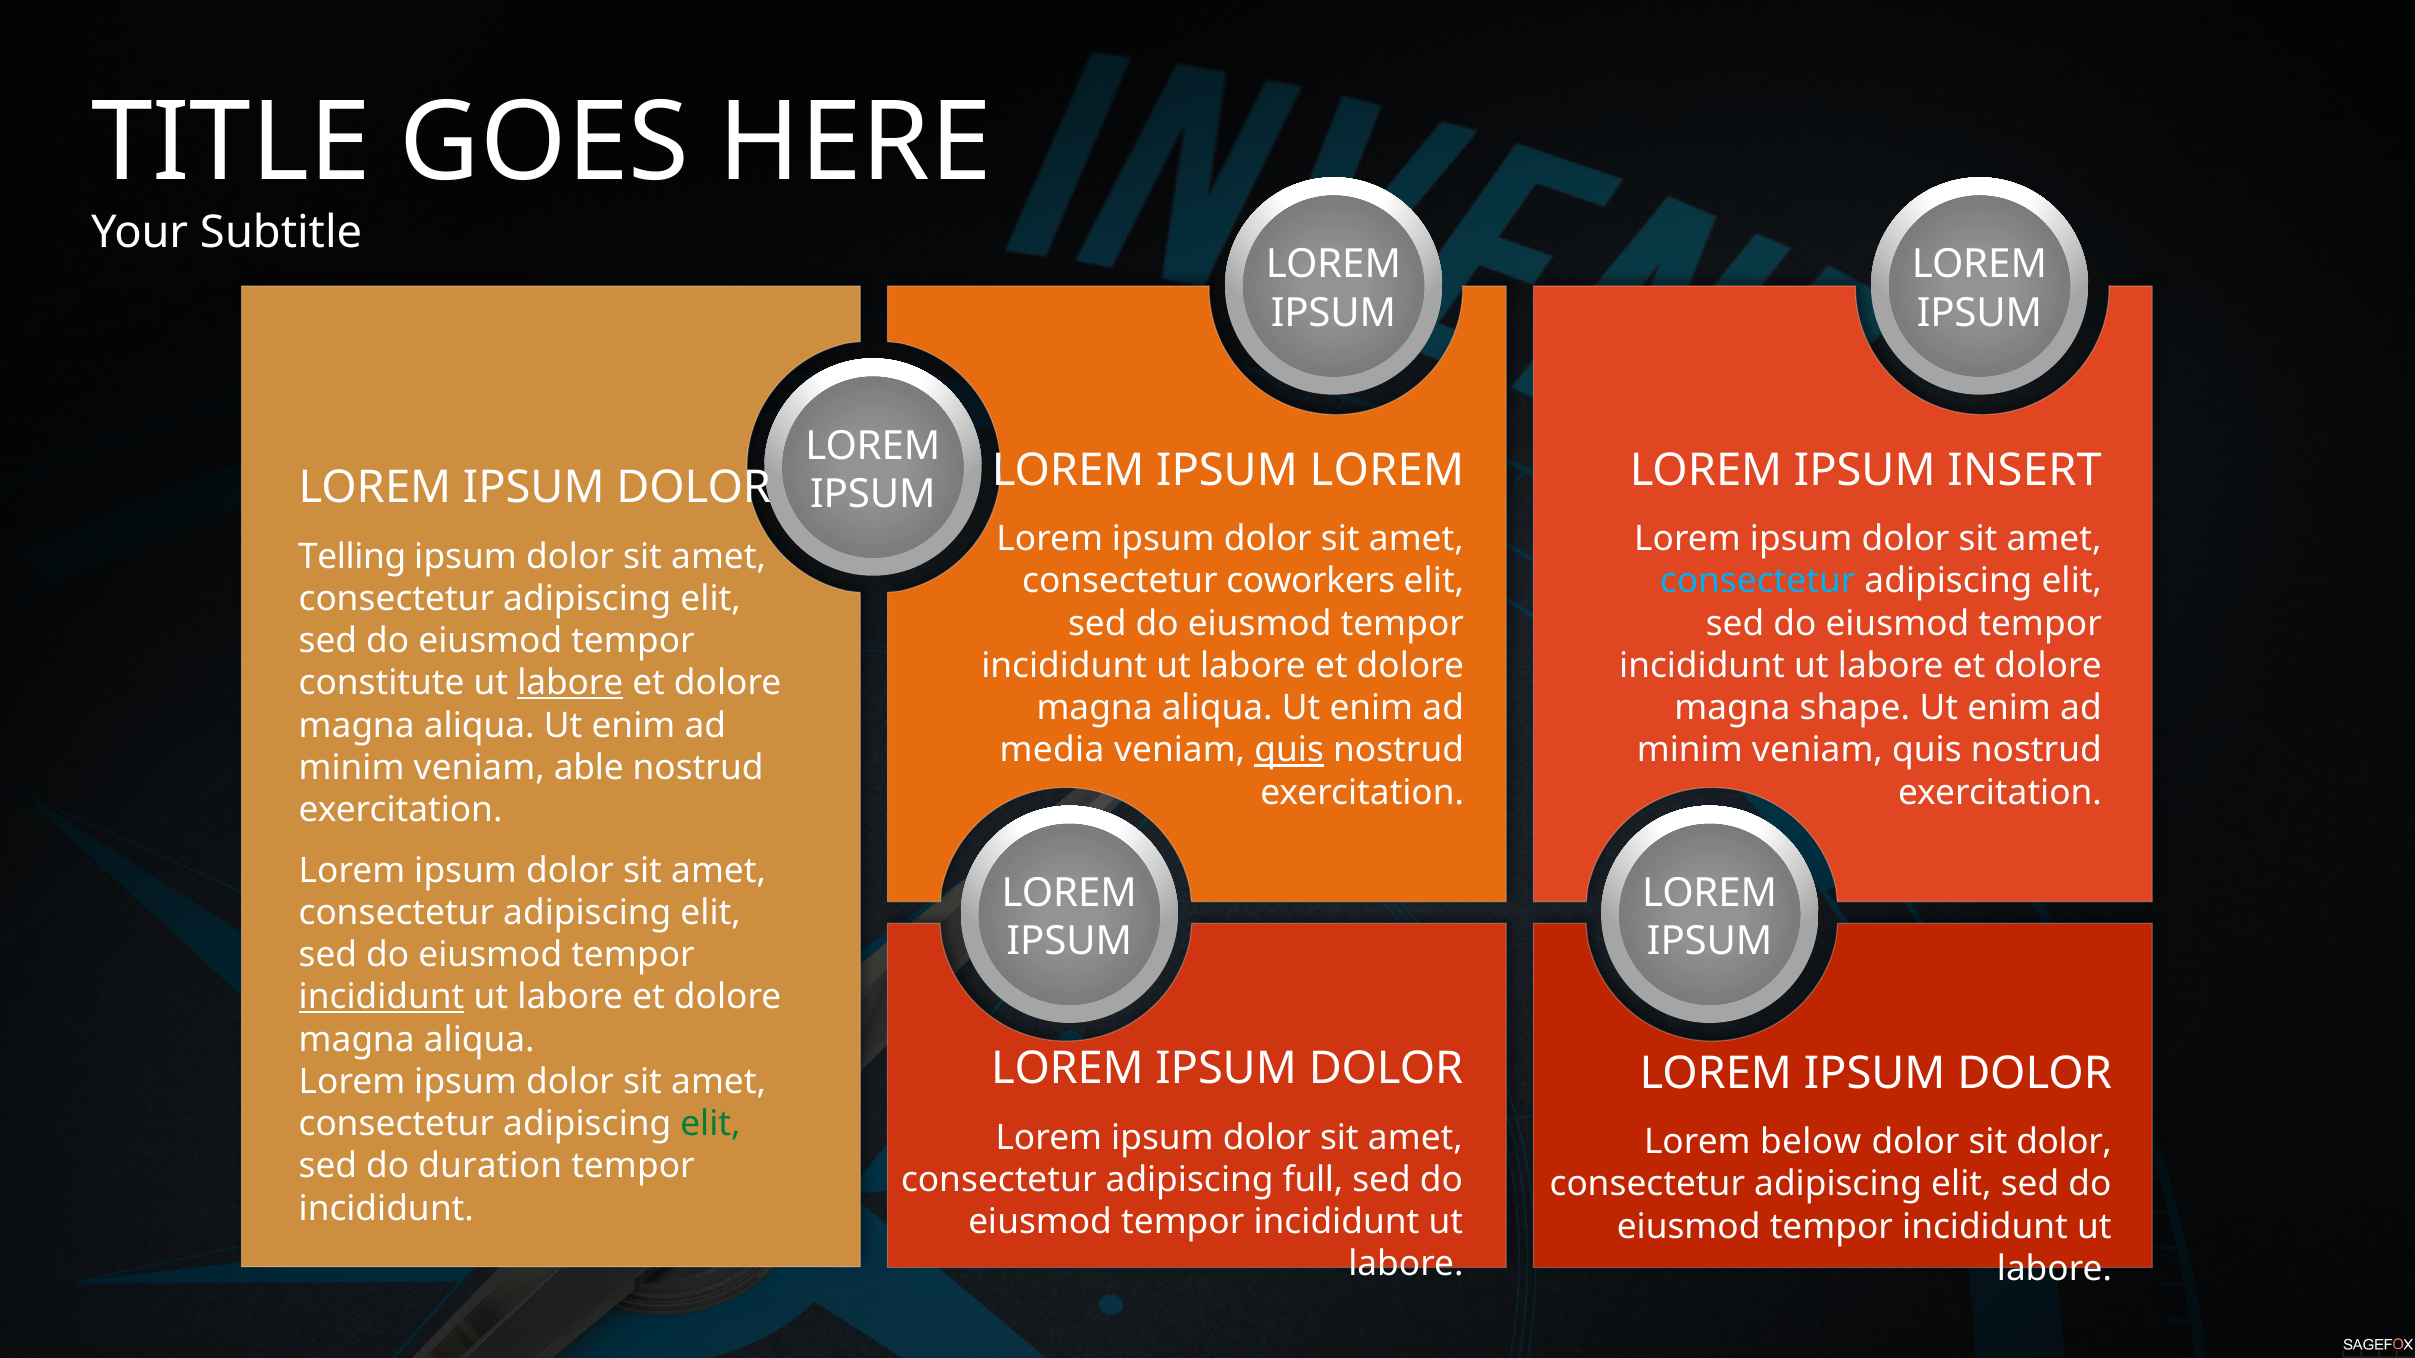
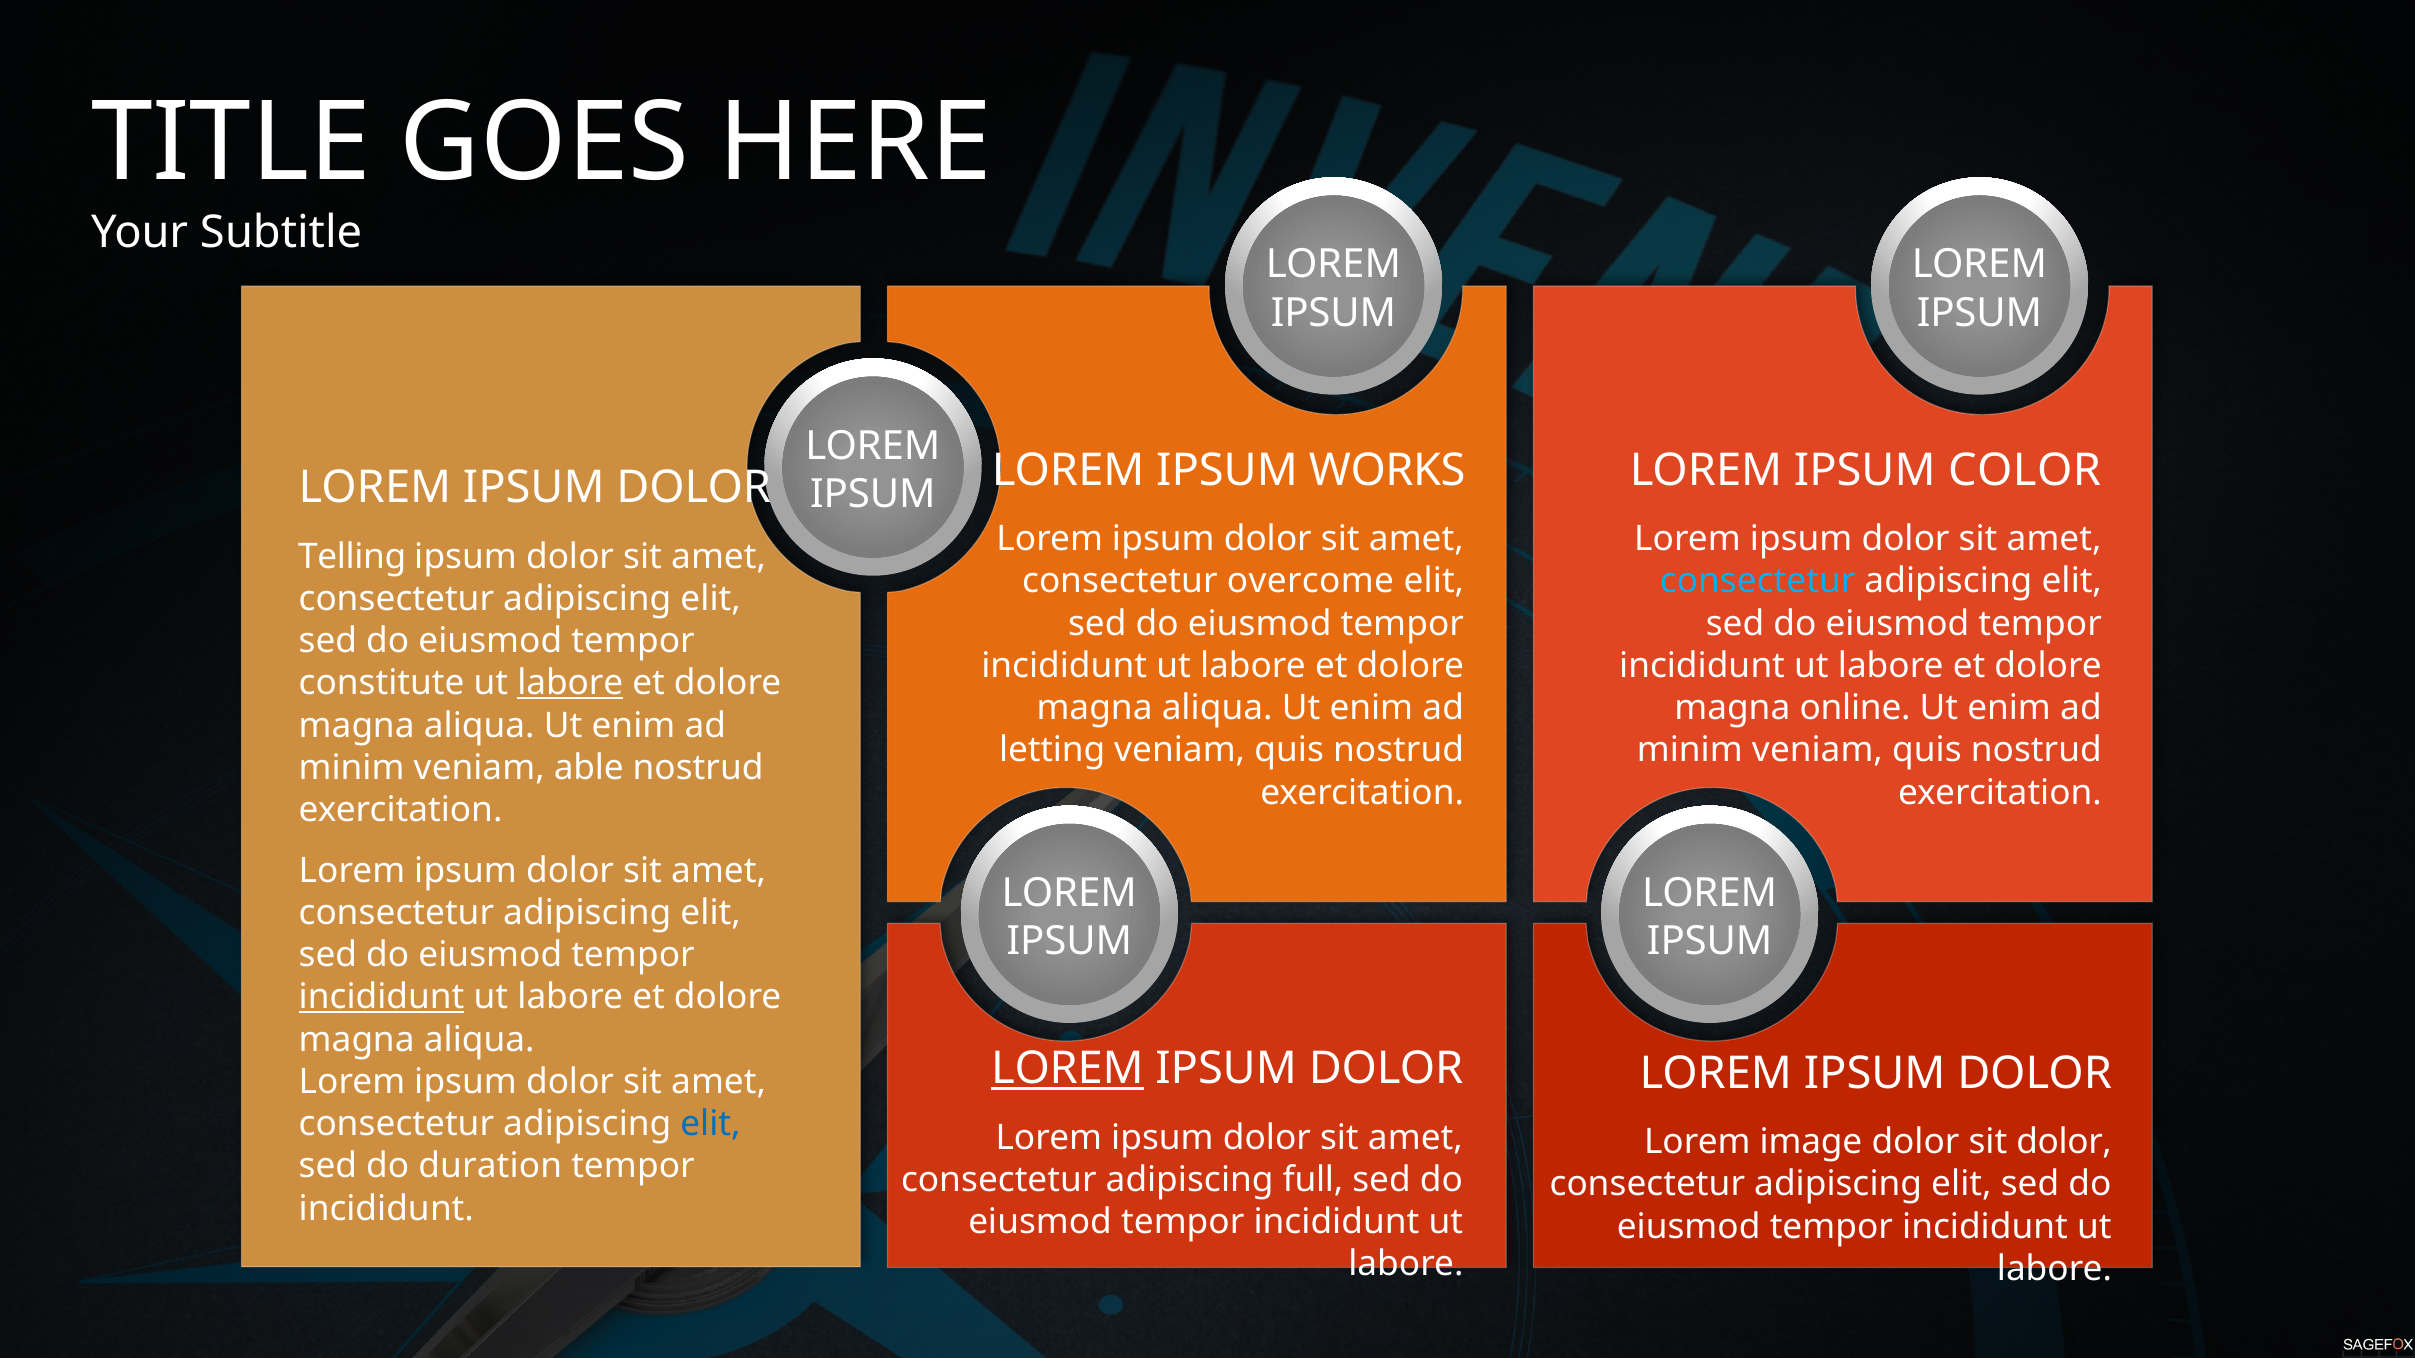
LOREM at (1387, 470): LOREM -> WORKS
INSERT: INSERT -> COLOR
coworkers: coworkers -> overcome
shape: shape -> online
media: media -> letting
quis at (1289, 751) underline: present -> none
LOREM at (1067, 1069) underline: none -> present
elit at (710, 1124) colour: green -> blue
below: below -> image
